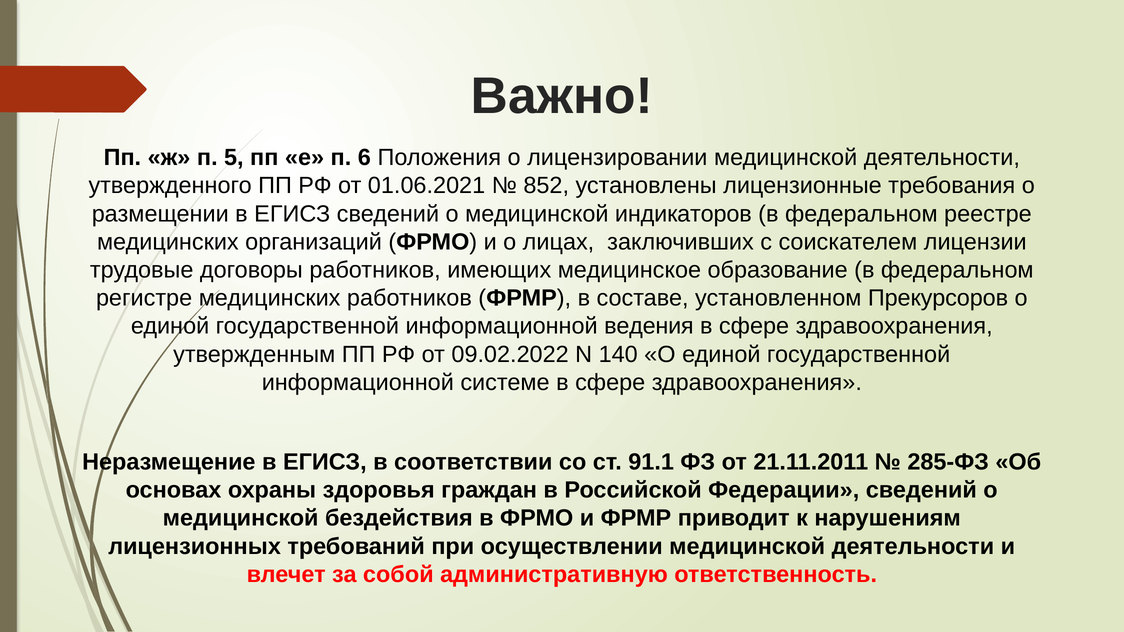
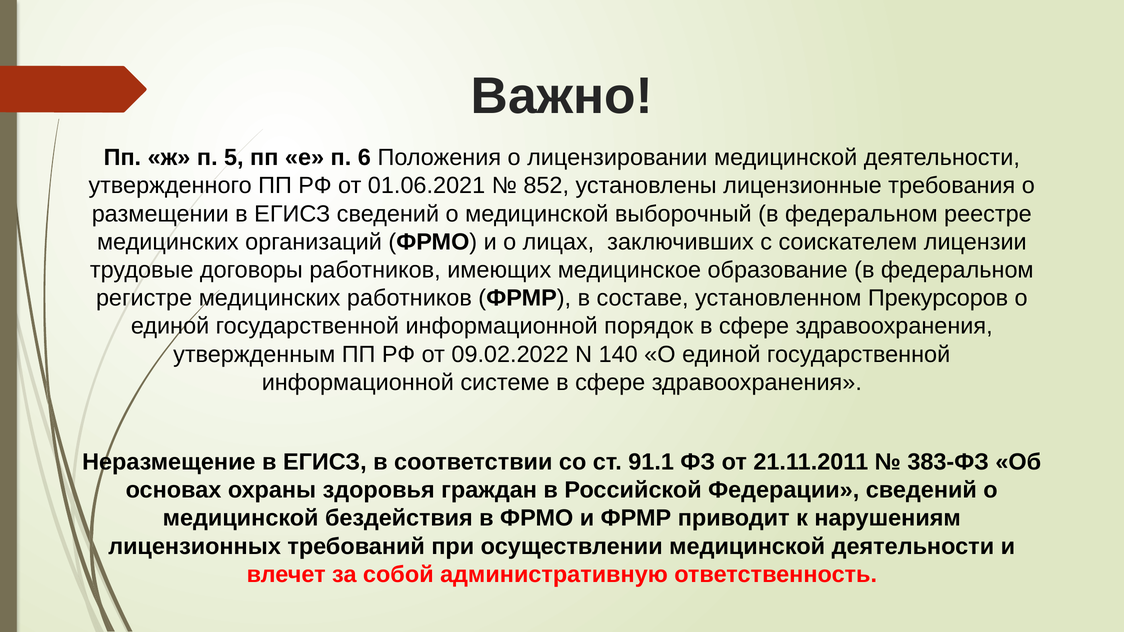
индикаторов: индикаторов -> выборочный
ведения: ведения -> порядок
285-ФЗ: 285-ФЗ -> 383-ФЗ
